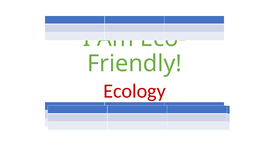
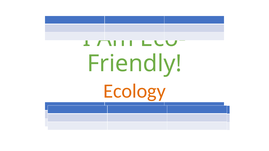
Ecology colour: red -> orange
